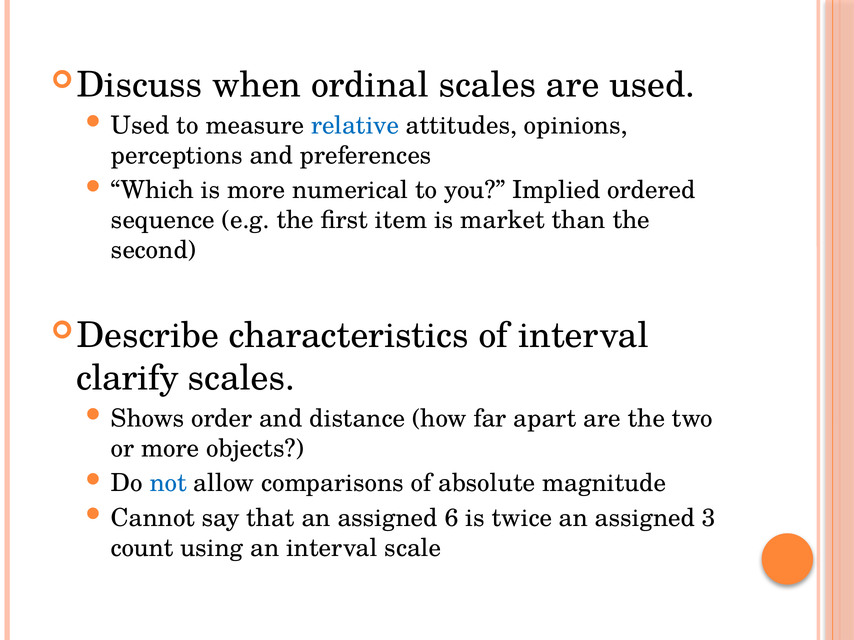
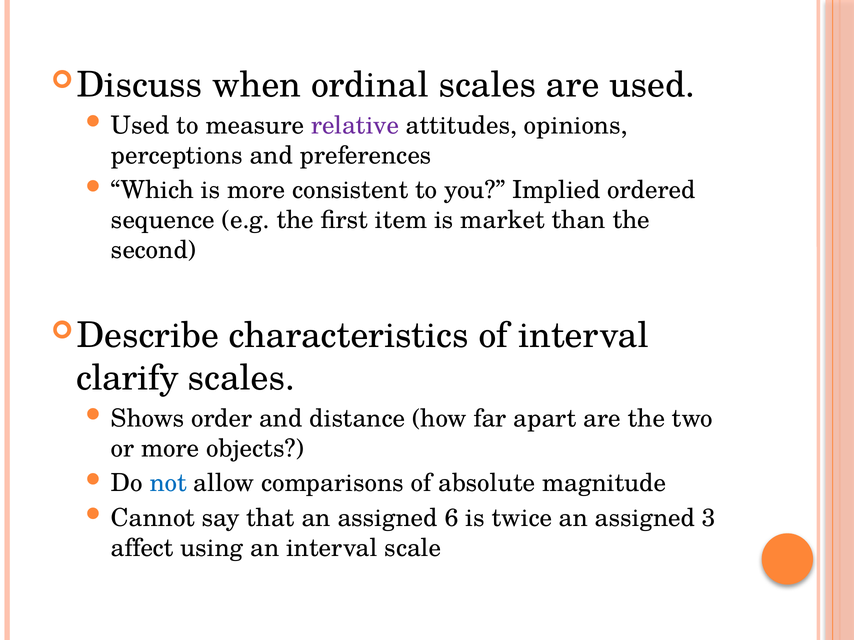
relative colour: blue -> purple
numerical: numerical -> consistent
count: count -> affect
